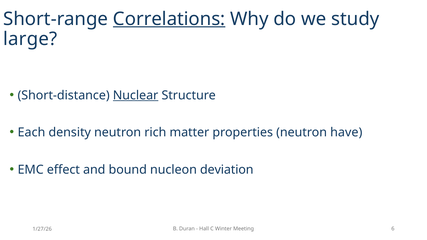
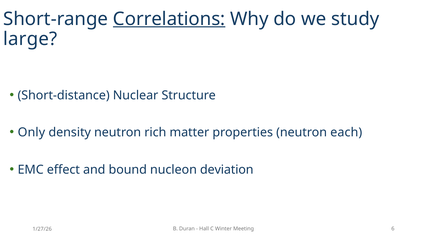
Nuclear underline: present -> none
Each: Each -> Only
have: have -> each
